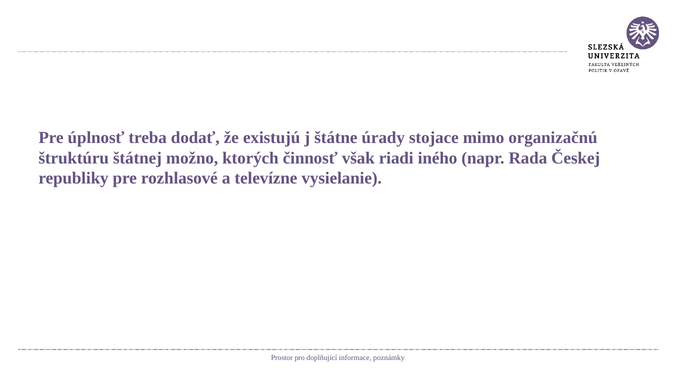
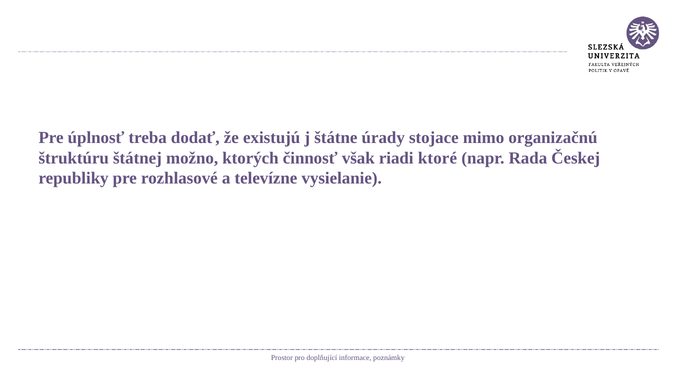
iného: iného -> ktoré
